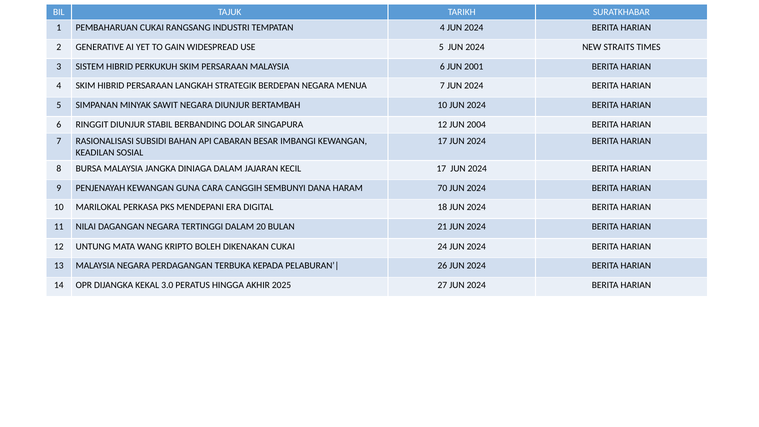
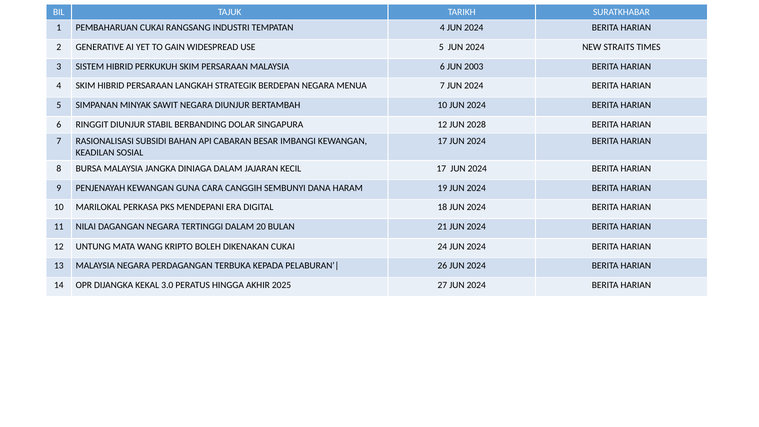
2001: 2001 -> 2003
2004: 2004 -> 2028
70: 70 -> 19
